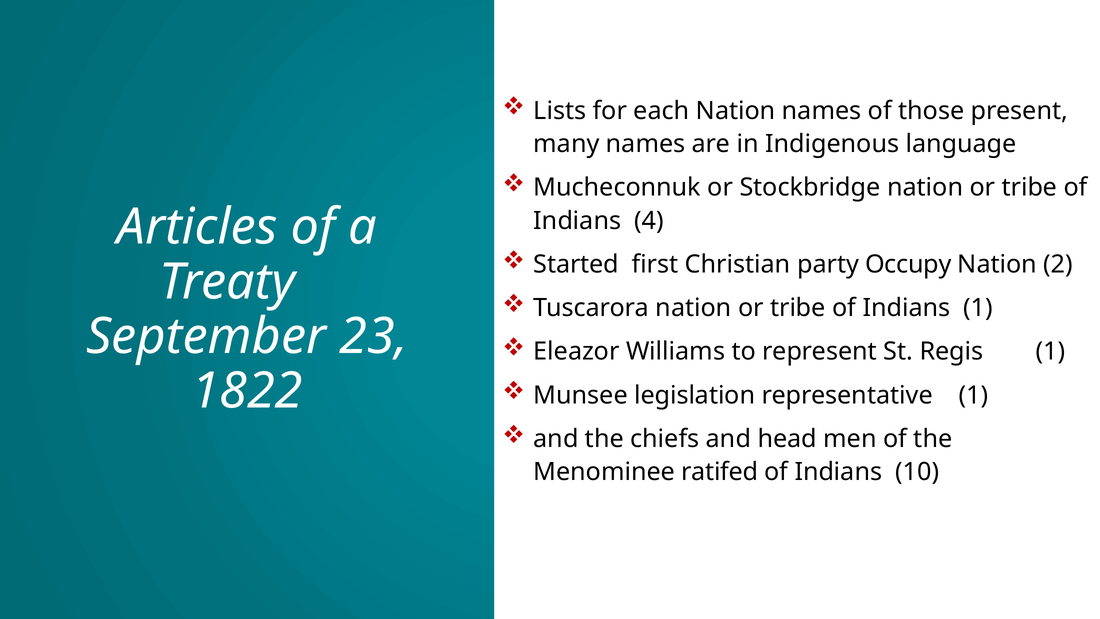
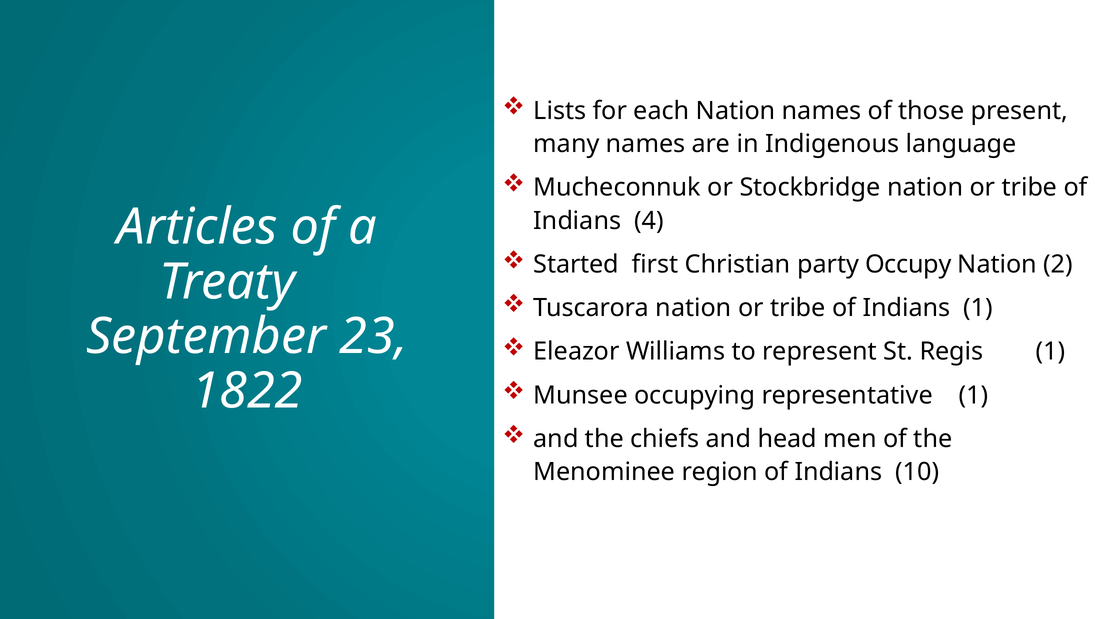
legislation: legislation -> occupying
ratifed: ratifed -> region
